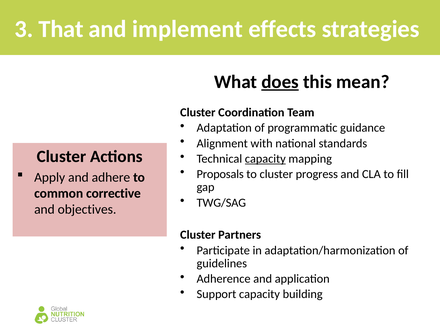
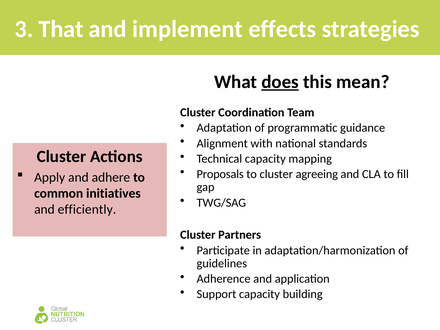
capacity at (265, 159) underline: present -> none
progress: progress -> agreeing
corrective: corrective -> initiatives
objectives: objectives -> efficiently
